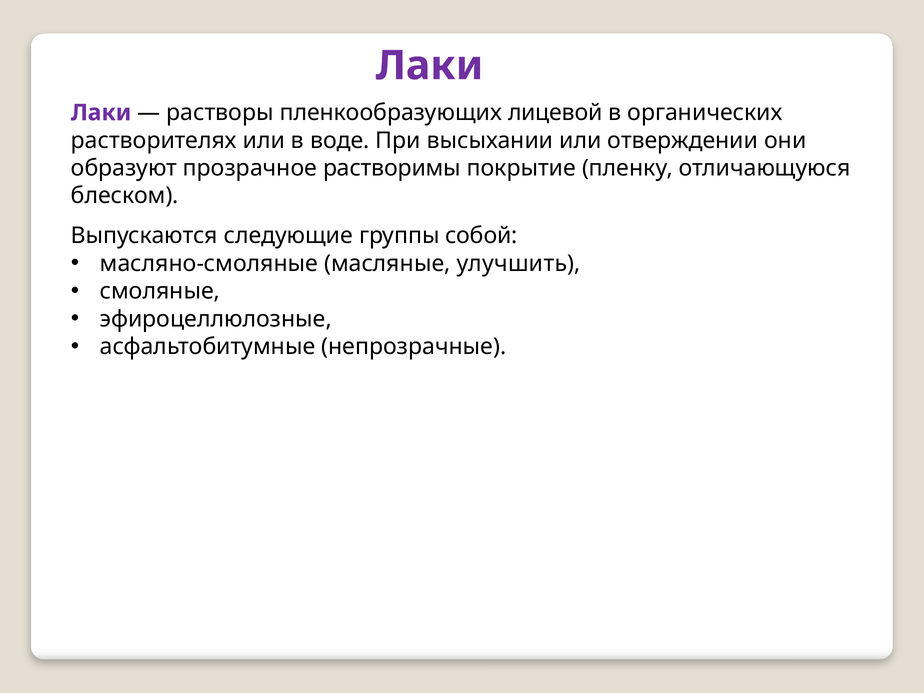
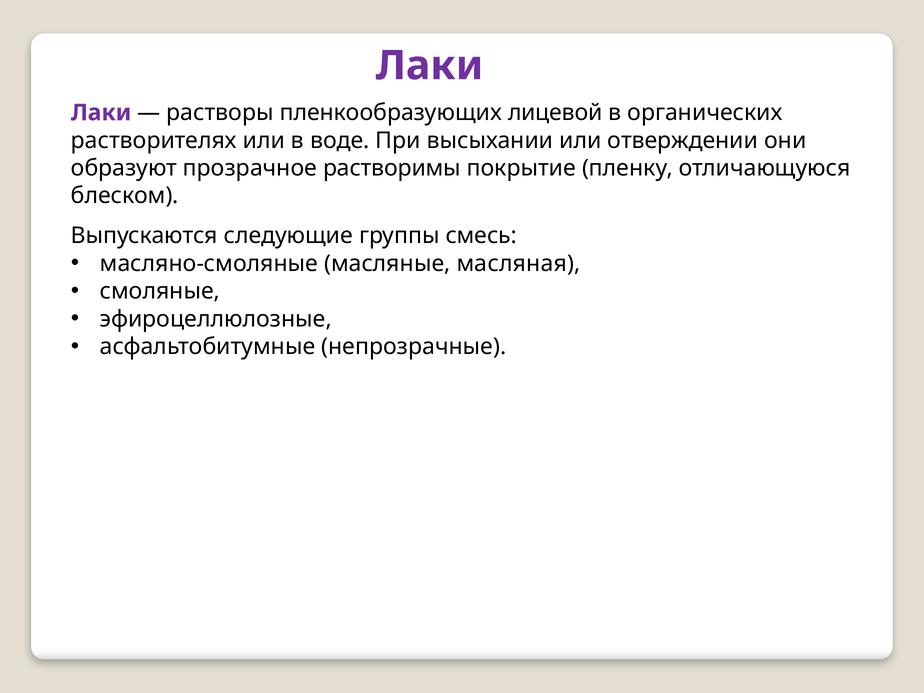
собой: собой -> смесь
улучшить: улучшить -> масляная
